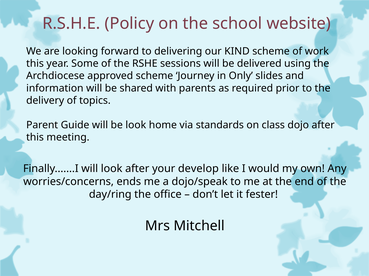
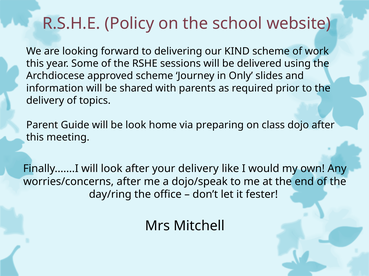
standards: standards -> preparing
your develop: develop -> delivery
worries/concerns ends: ends -> after
